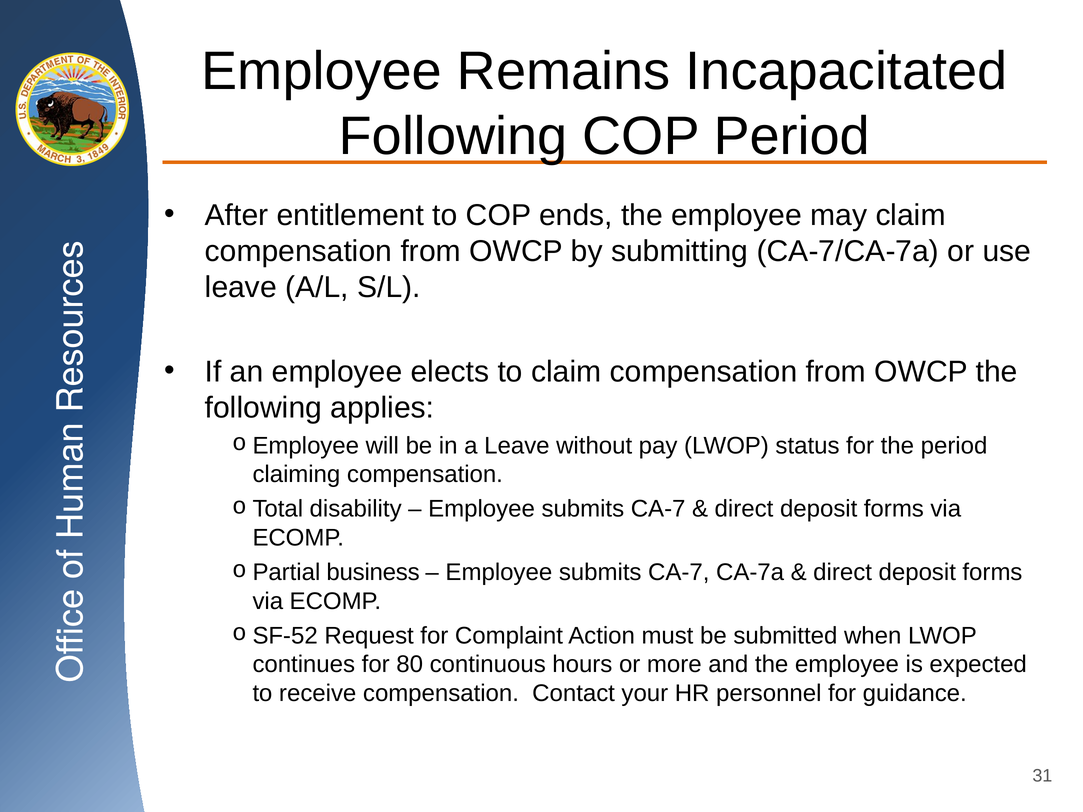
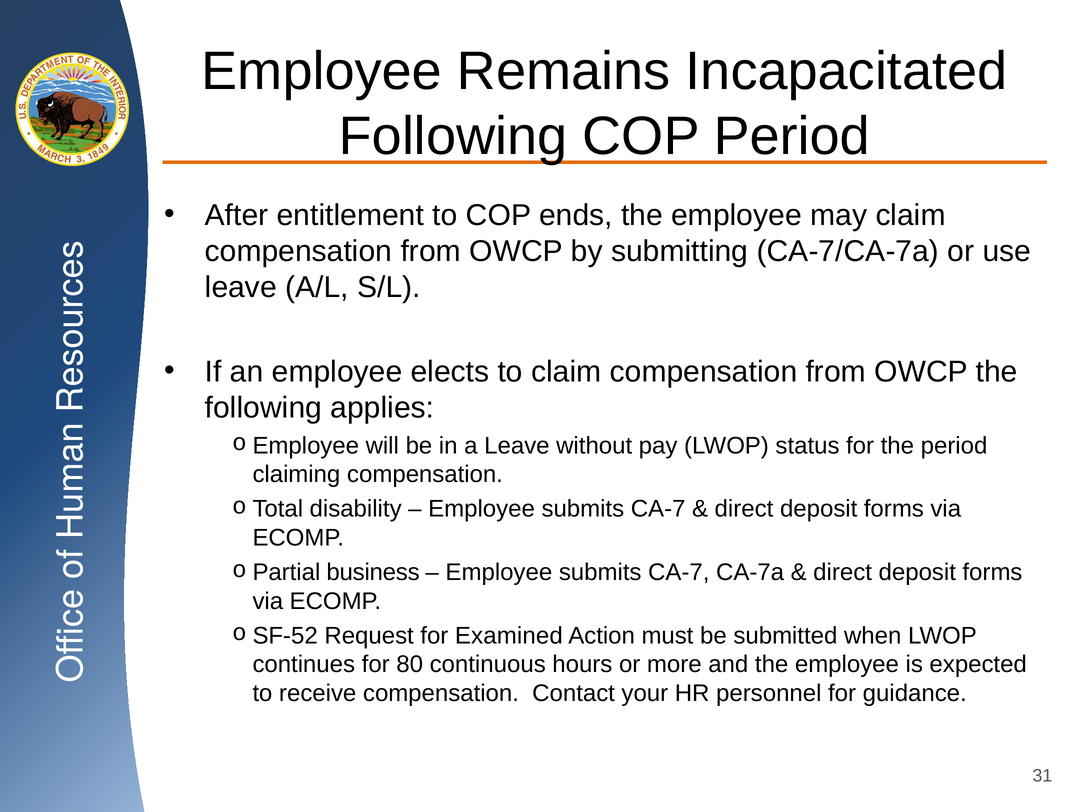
Complaint: Complaint -> Examined
